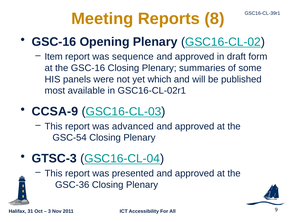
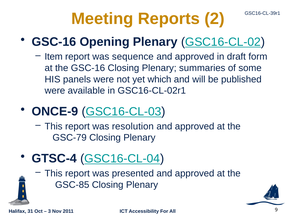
8: 8 -> 2
most at (55, 91): most -> were
CCSA-9: CCSA-9 -> ONCE-9
advanced: advanced -> resolution
GSC-54: GSC-54 -> GSC-79
GTSC-3: GTSC-3 -> GTSC-4
GSC-36: GSC-36 -> GSC-85
